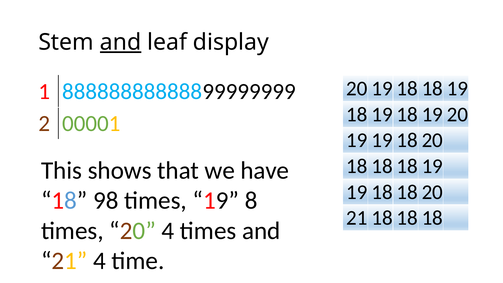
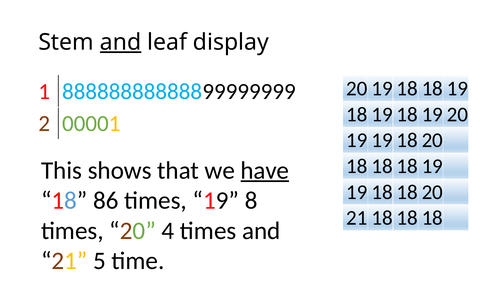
have underline: none -> present
98: 98 -> 86
21 4: 4 -> 5
